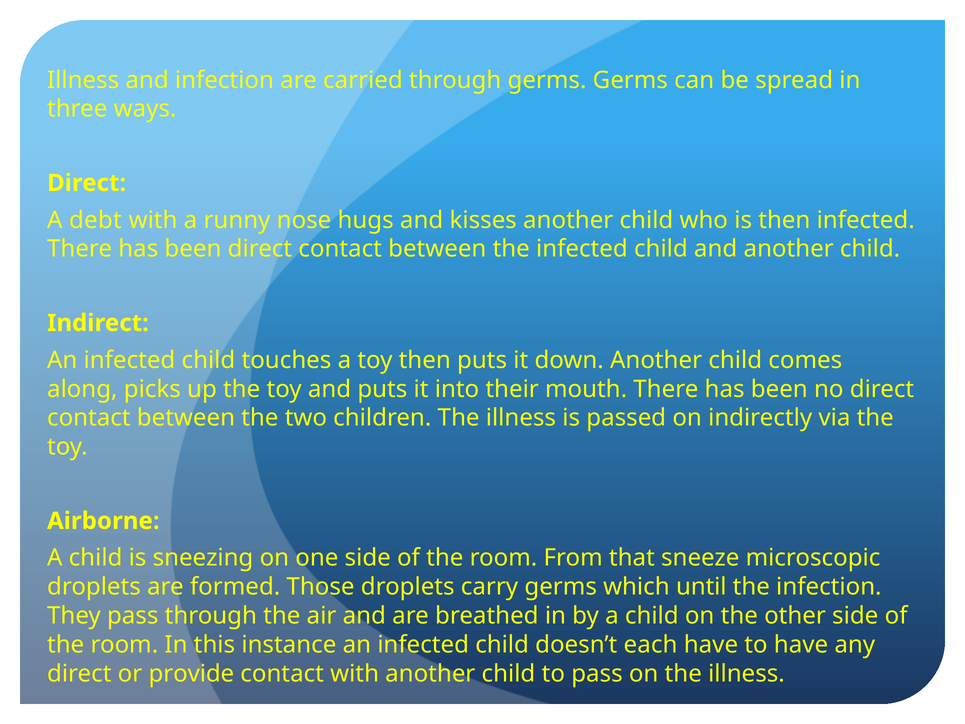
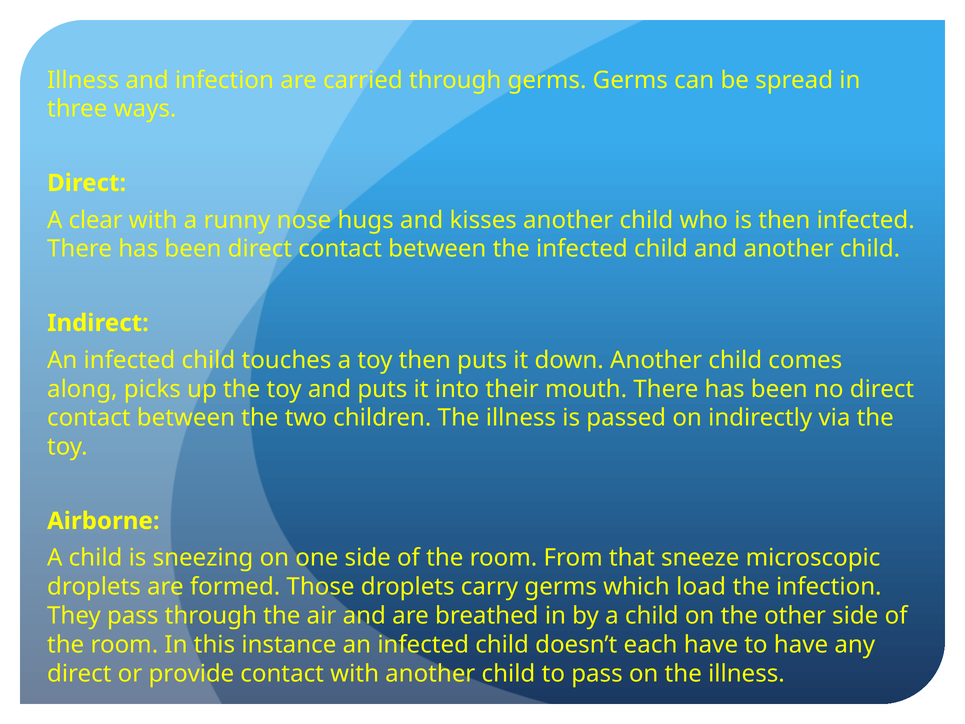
debt: debt -> clear
until: until -> load
